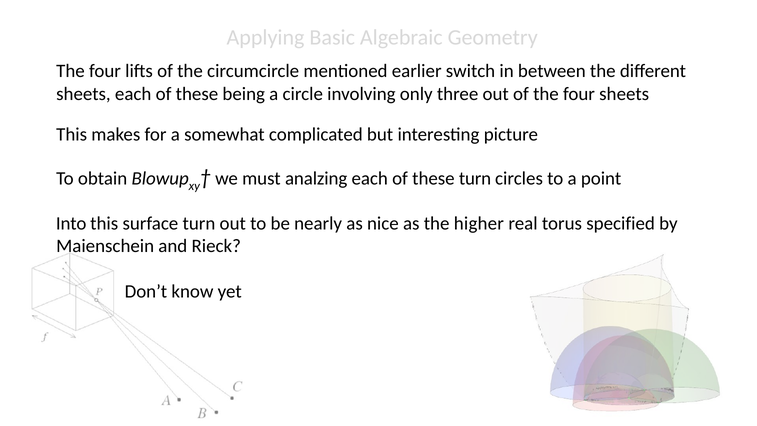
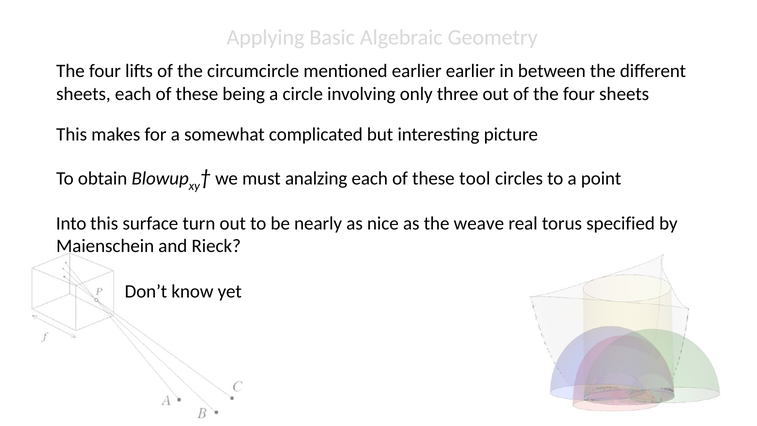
earlier switch: switch -> earlier
these turn: turn -> tool
higher: higher -> weave
